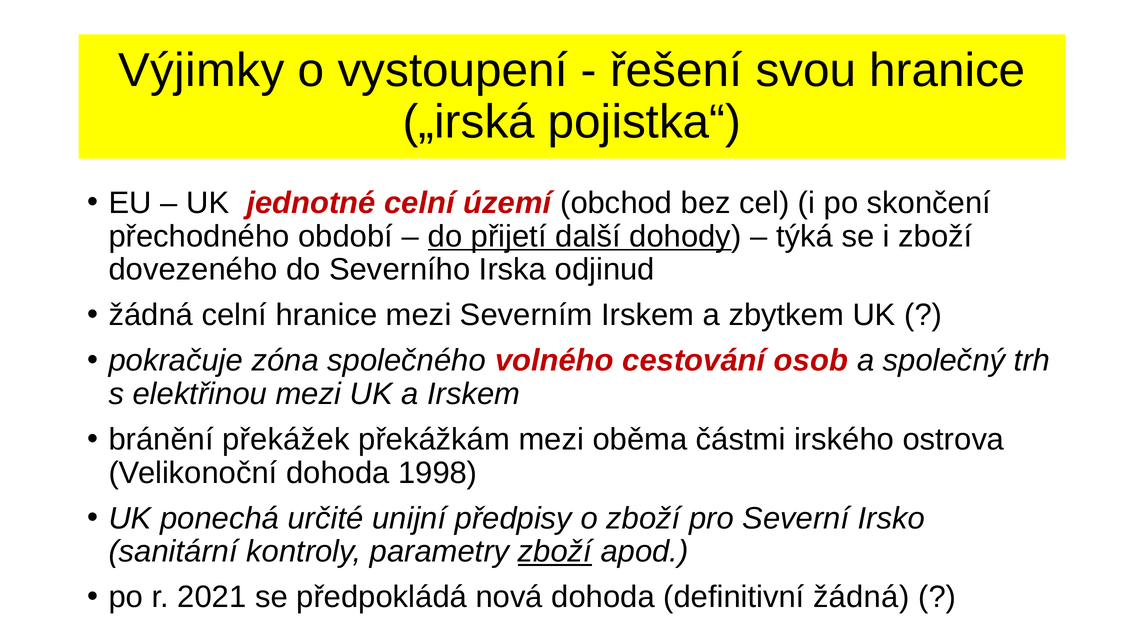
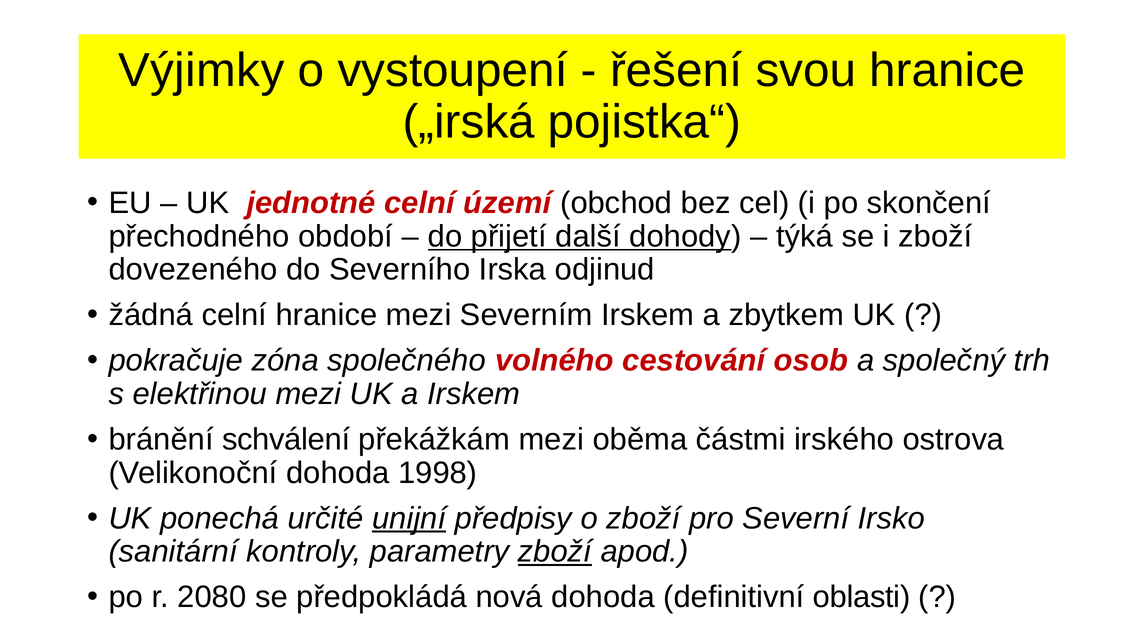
překážek: překážek -> schválení
unijní underline: none -> present
2021: 2021 -> 2080
definitivní žádná: žádná -> oblasti
